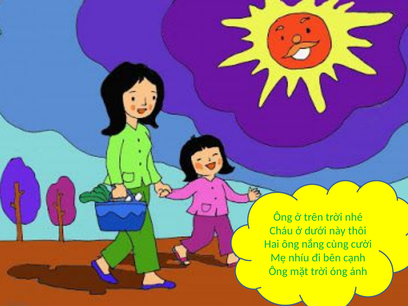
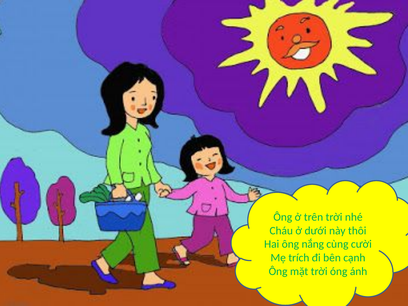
nhíu: nhíu -> trích
